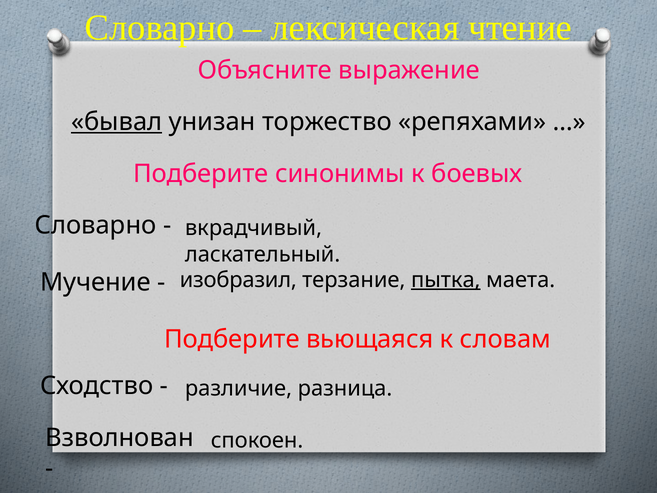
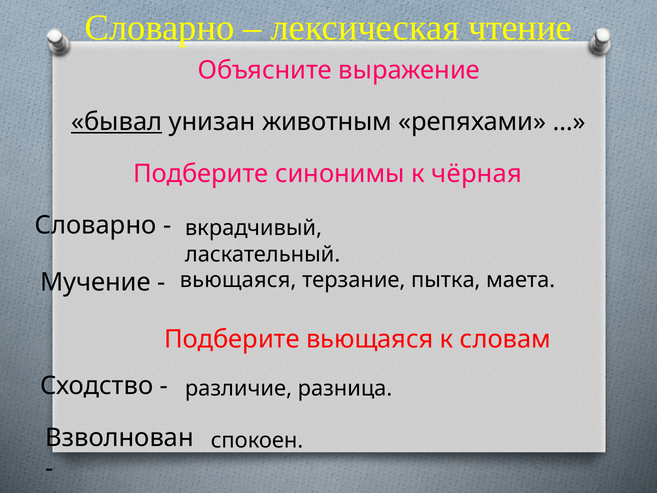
торжество: торжество -> животным
боевых: боевых -> чёрная
изобразил at (238, 280): изобразил -> вьющаяся
пытка underline: present -> none
